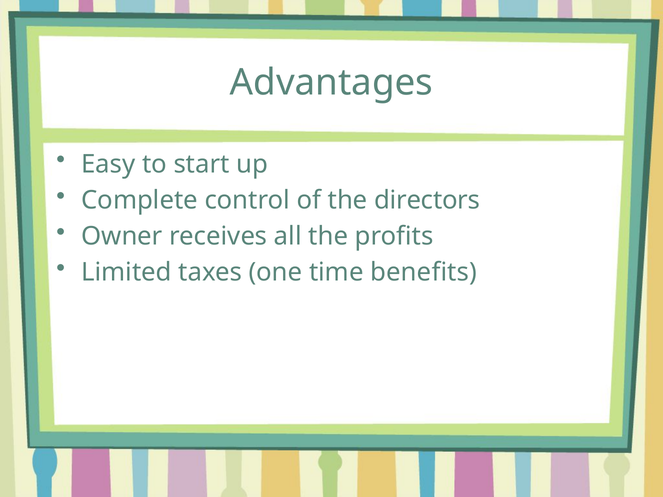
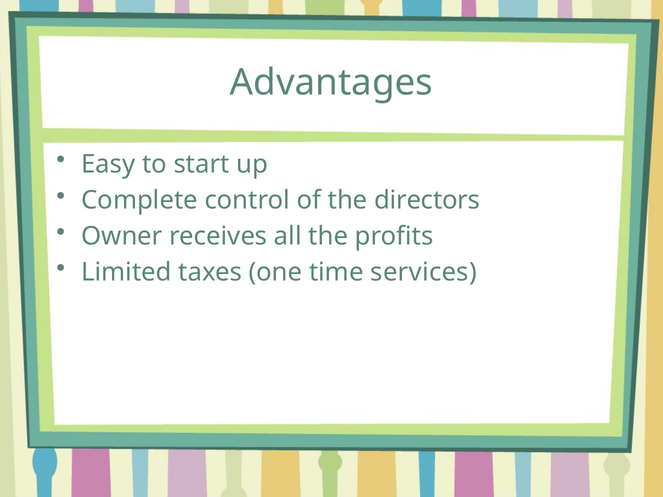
benefits: benefits -> services
